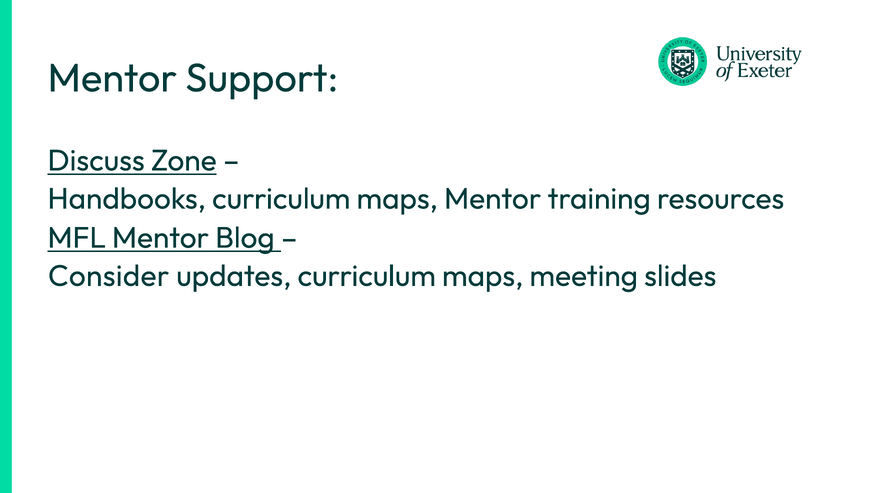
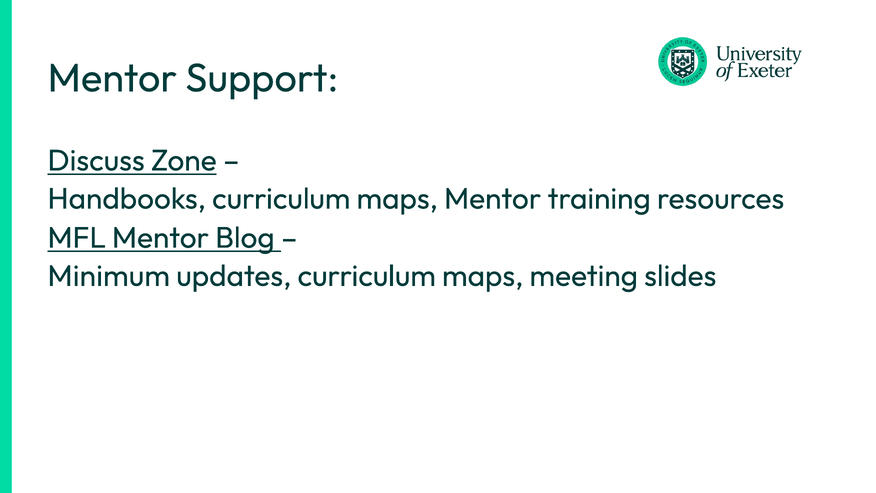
Consider: Consider -> Minimum
